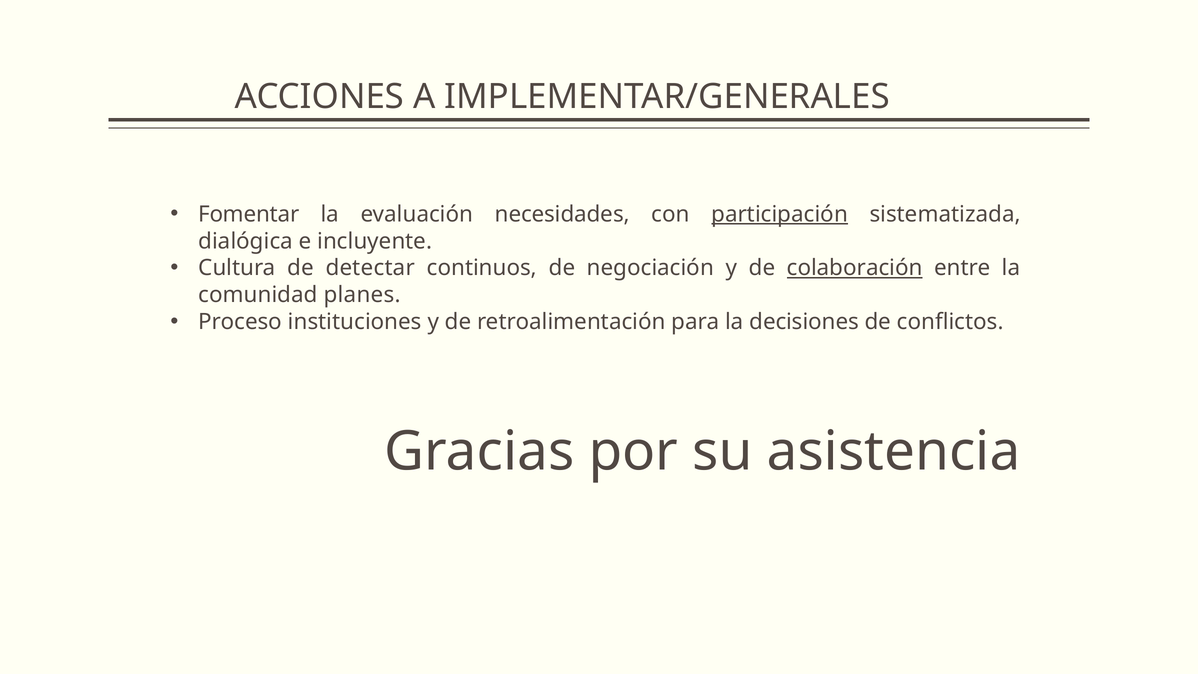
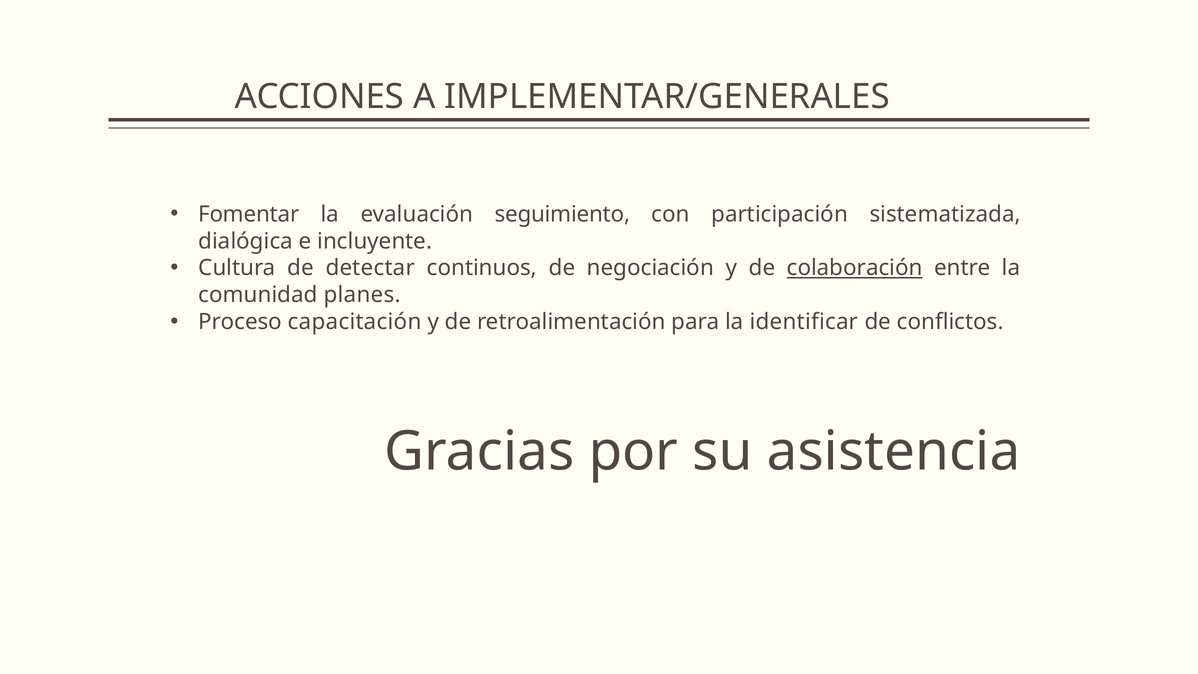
necesidades: necesidades -> seguimiento
participación underline: present -> none
instituciones: instituciones -> capacitación
decisiones: decisiones -> identificar
